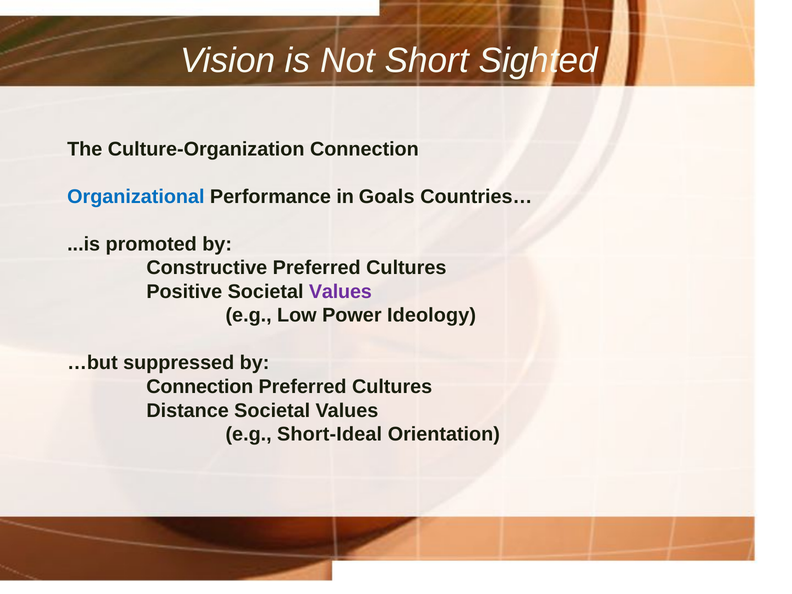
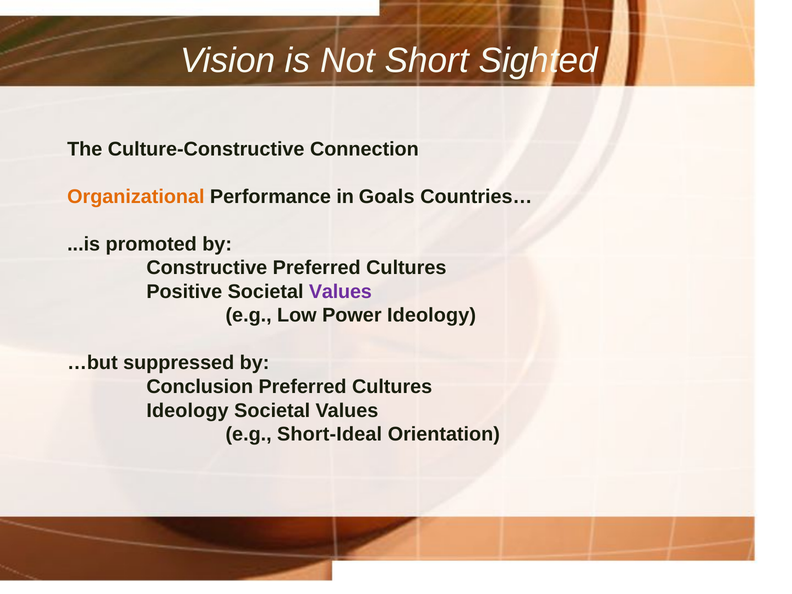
Culture-Organization: Culture-Organization -> Culture-Constructive
Organizational colour: blue -> orange
Connection at (200, 387): Connection -> Conclusion
Distance at (188, 410): Distance -> Ideology
